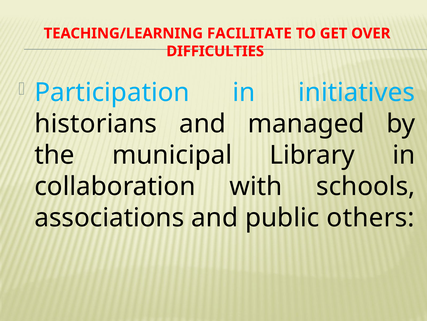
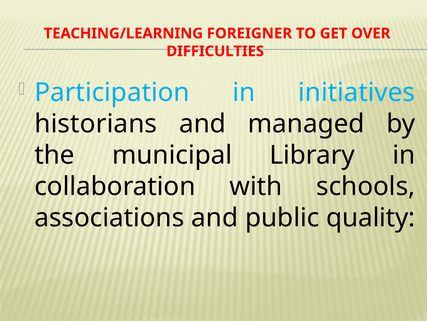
FACILITATE: FACILITATE -> FOREIGNER
others: others -> quality
